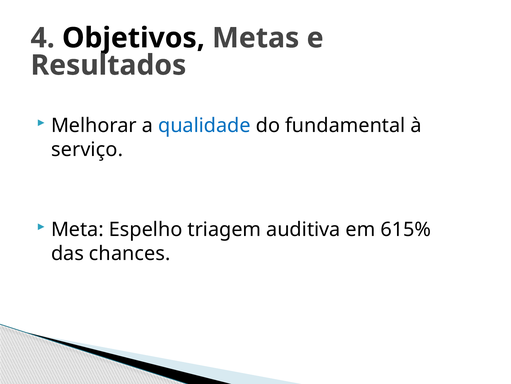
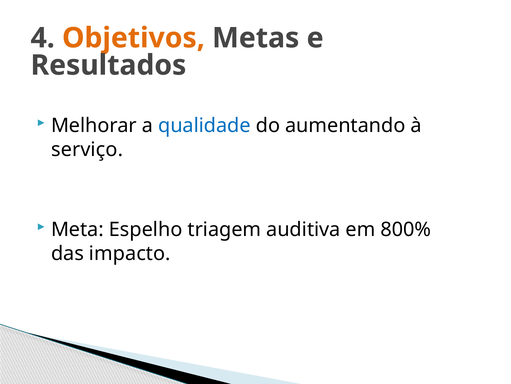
Objetivos colour: black -> orange
fundamental: fundamental -> aumentando
615%: 615% -> 800%
chances: chances -> impacto
